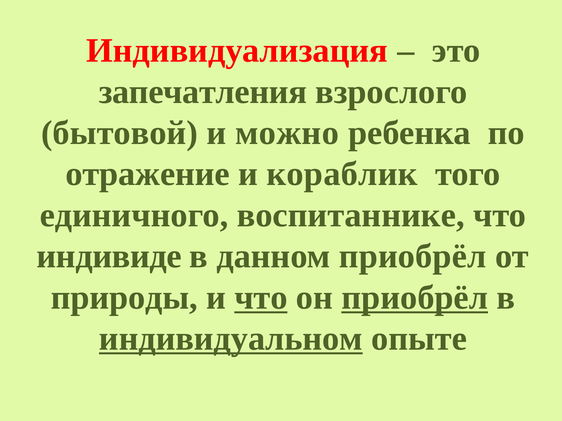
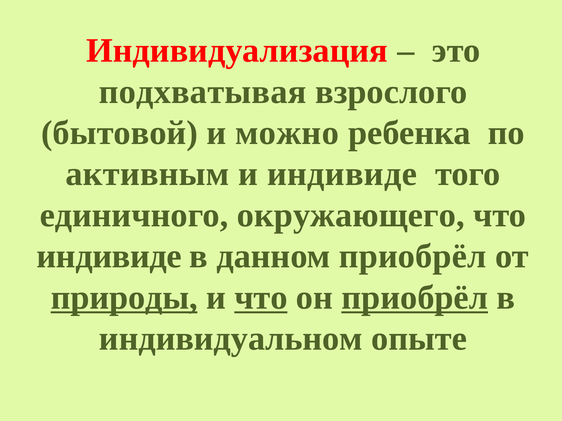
запечатления: запечатления -> подхватывая
отражение: отражение -> активным
и кораблик: кораблик -> индивиде
воспитаннике: воспитаннике -> окружающего
природы underline: none -> present
индивидуальном underline: present -> none
